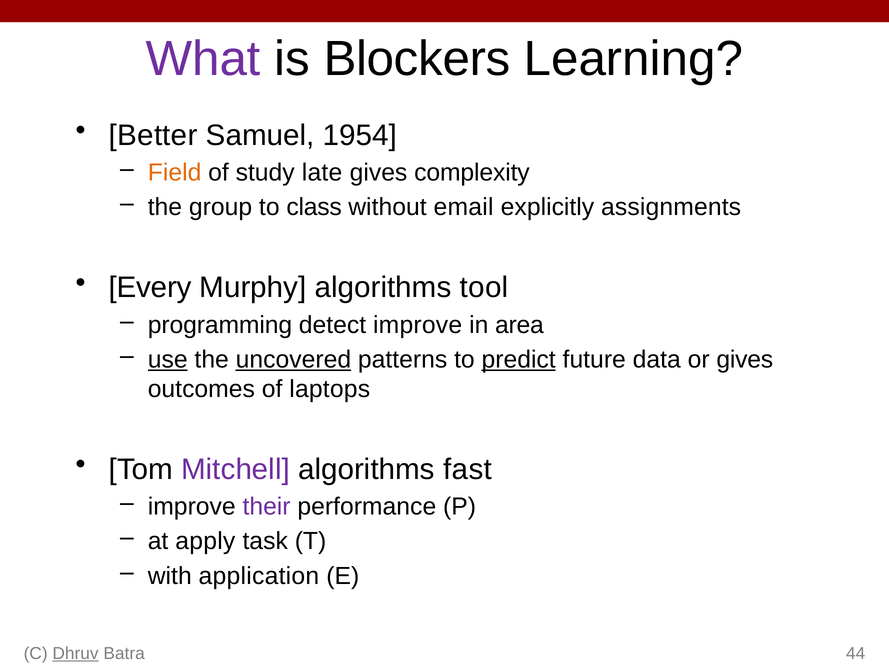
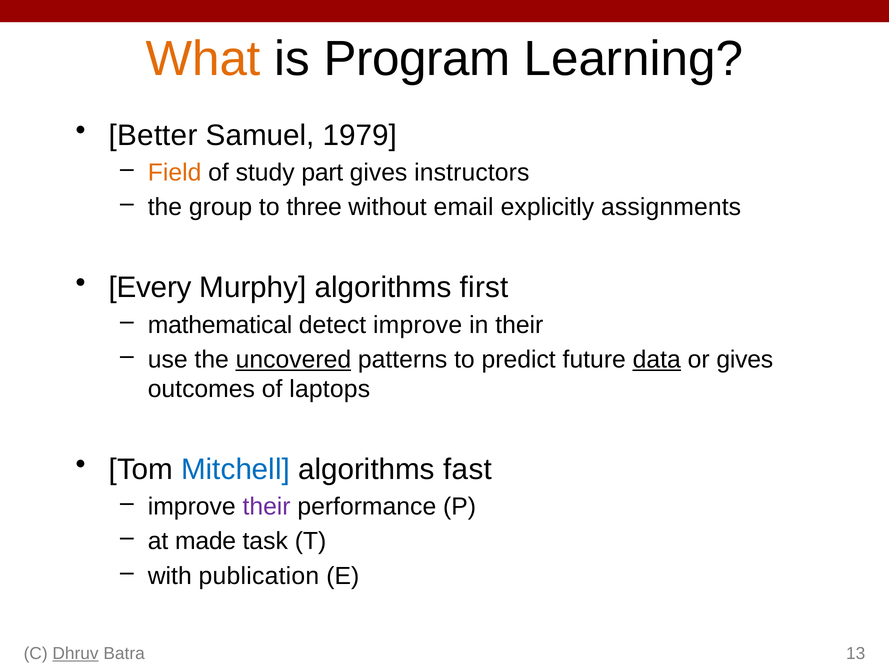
What colour: purple -> orange
Blockers: Blockers -> Program
1954: 1954 -> 1979
late: late -> part
complexity: complexity -> instructors
class: class -> three
tool: tool -> first
programming: programming -> mathematical
in area: area -> their
use underline: present -> none
predict underline: present -> none
data underline: none -> present
Mitchell colour: purple -> blue
apply: apply -> made
application: application -> publication
44: 44 -> 13
